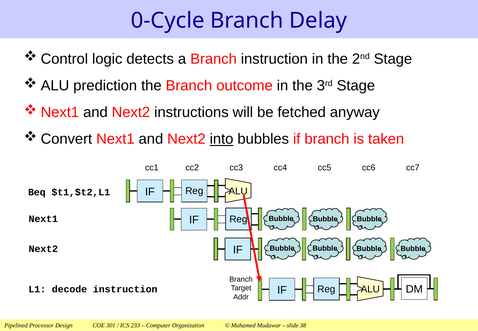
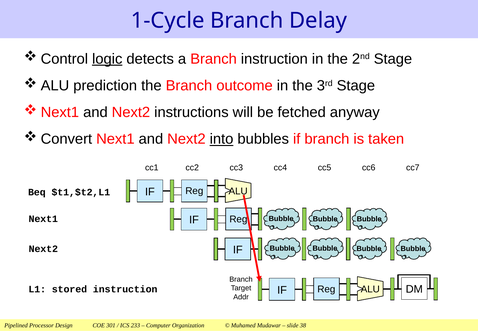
0-Cycle: 0-Cycle -> 1-Cycle
logic underline: none -> present
decode: decode -> stored
